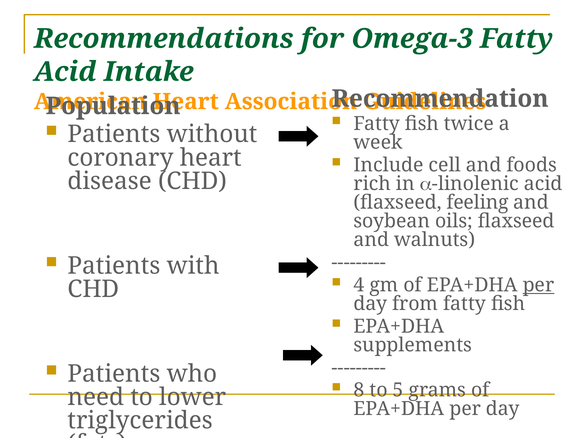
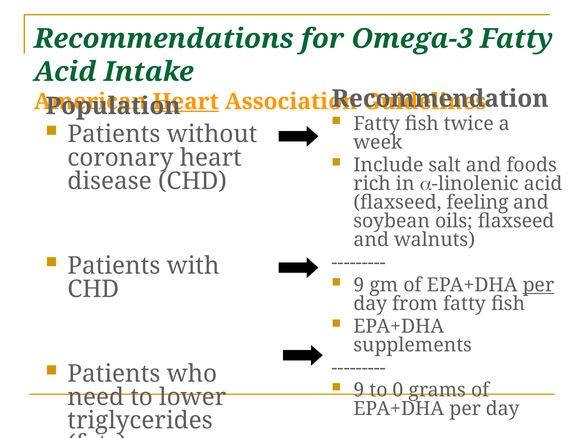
Heart at (186, 102) underline: none -> present
cell: cell -> salt
4 at (359, 285): 4 -> 9
8 at (359, 390): 8 -> 9
5: 5 -> 0
